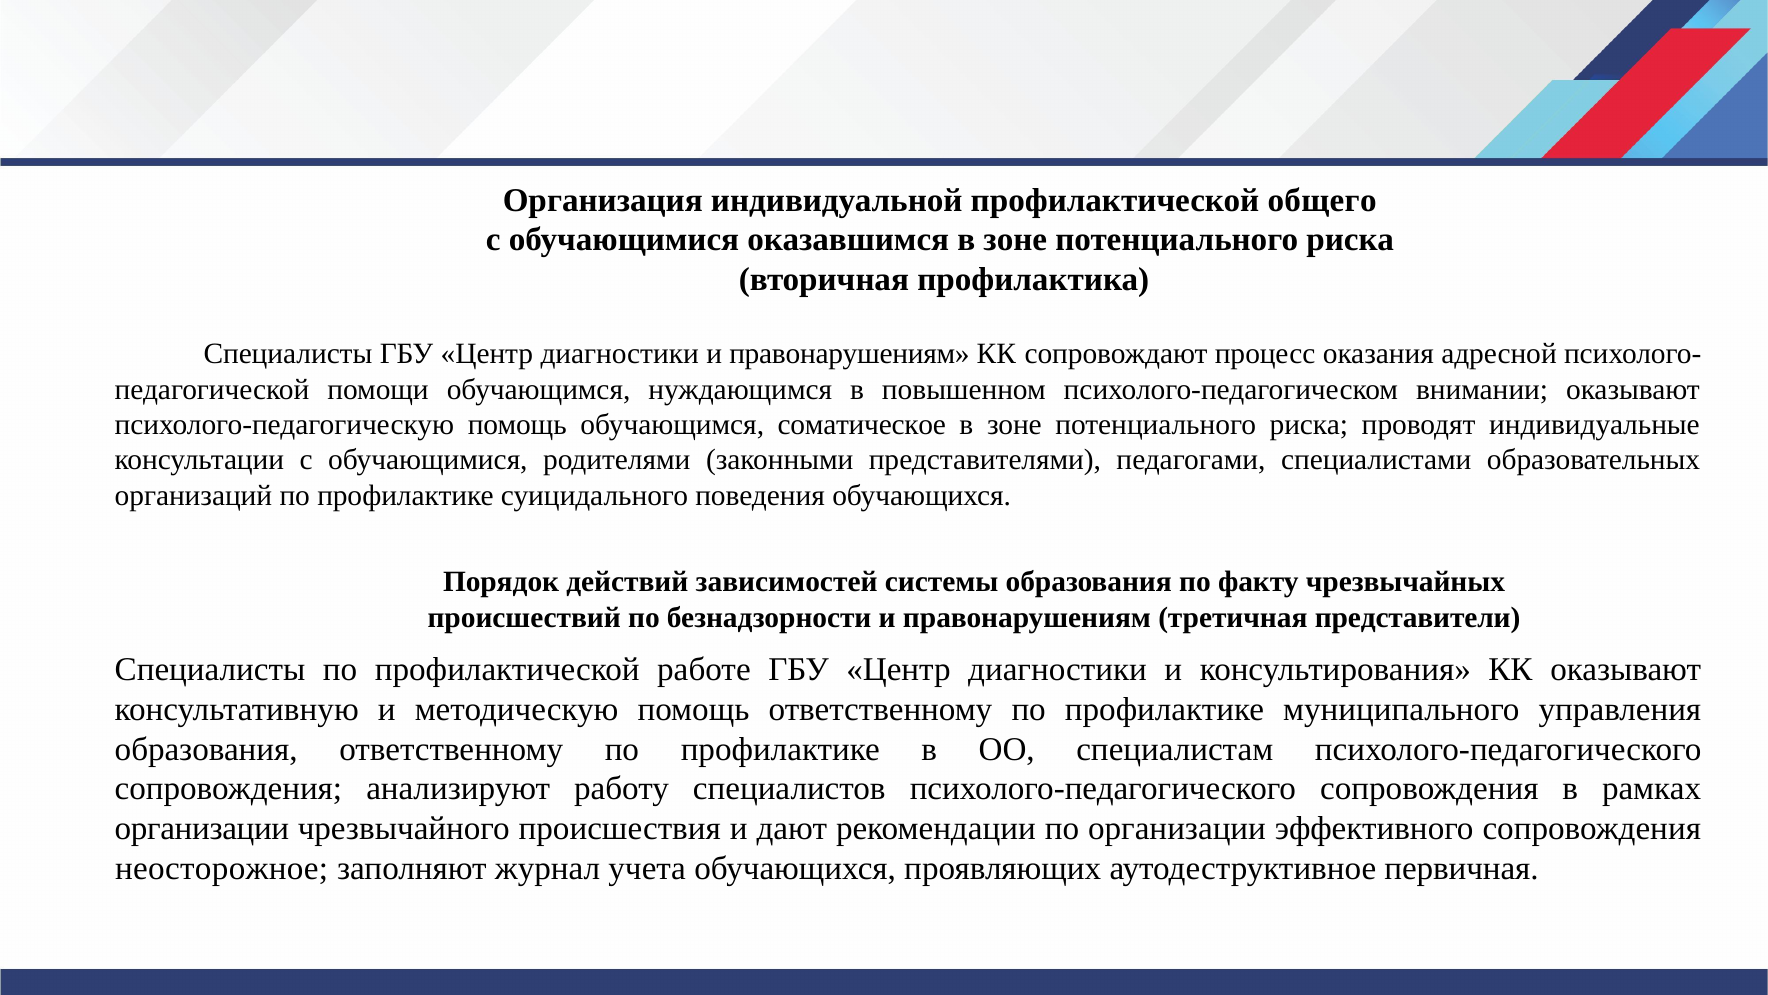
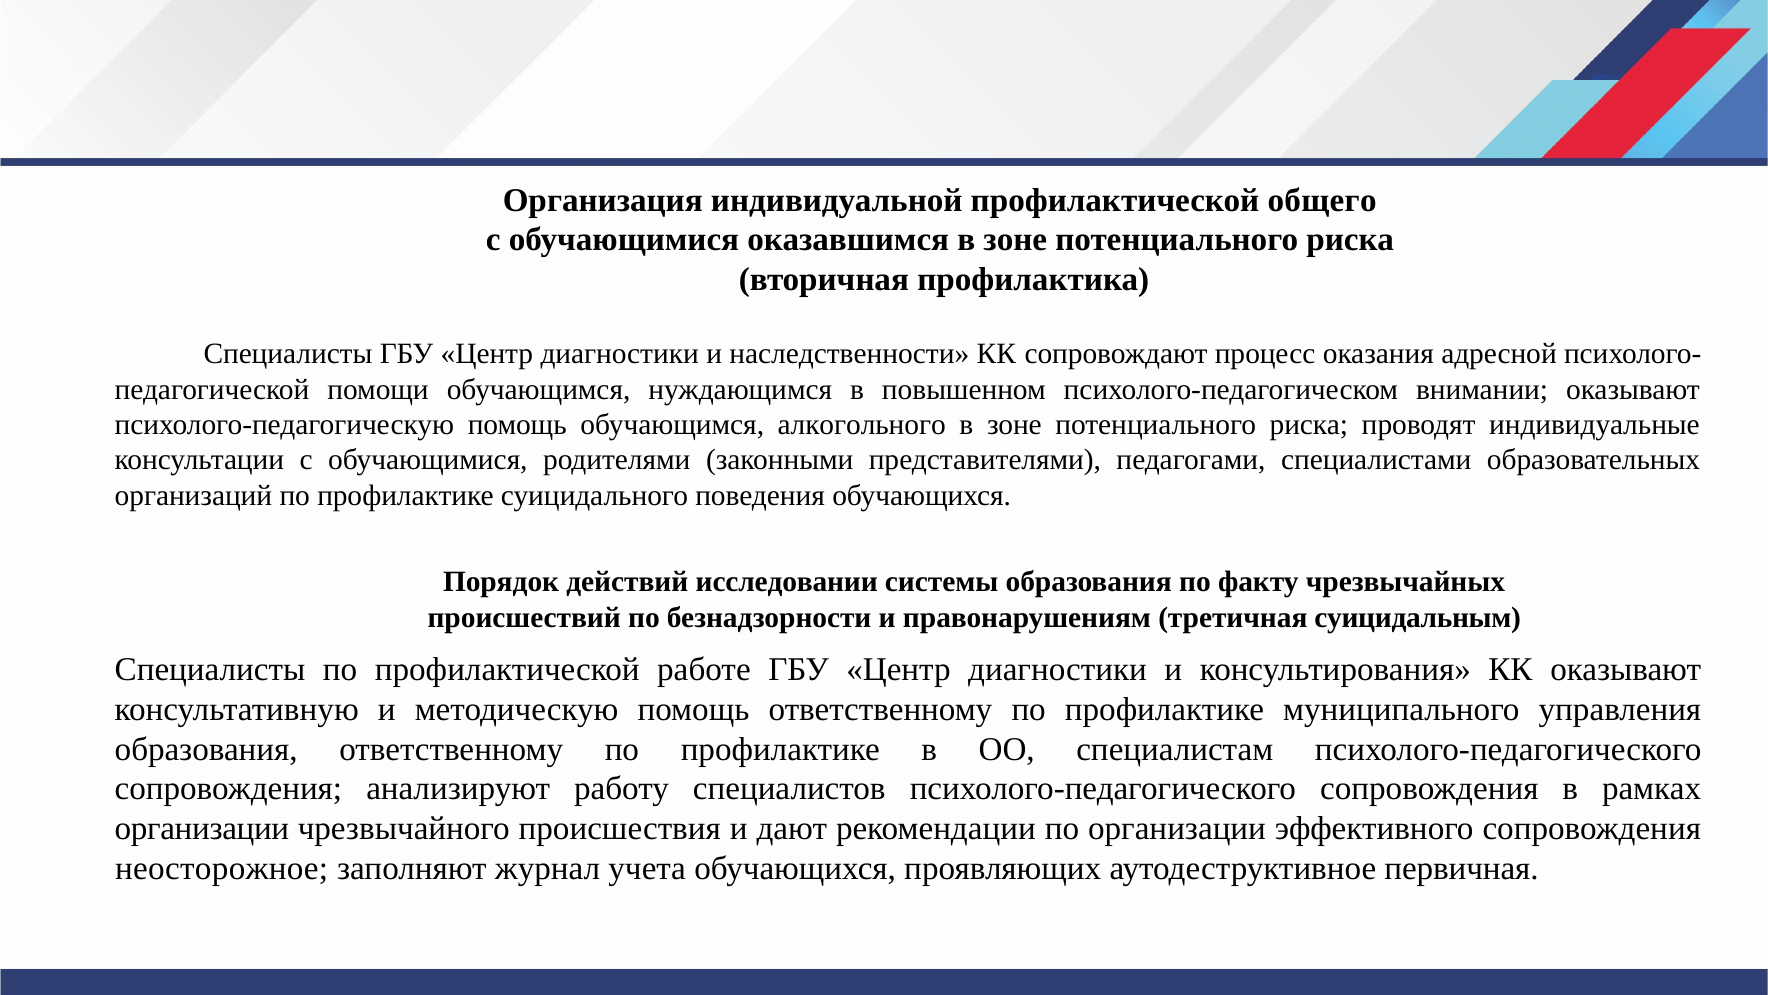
диагностики и правонарушениям: правонарушениям -> наследственности
соматическое: соматическое -> алкогольного
зависимостей: зависимостей -> исследовании
представители: представители -> суицидальным
